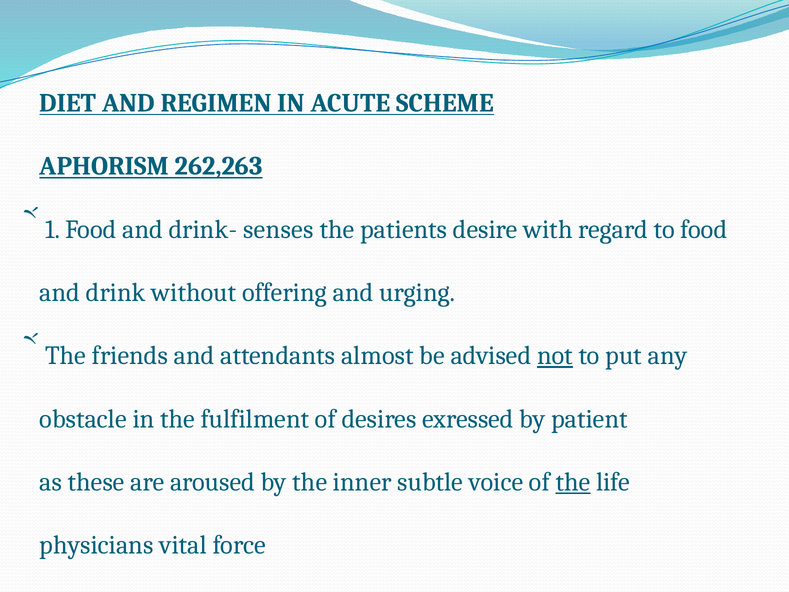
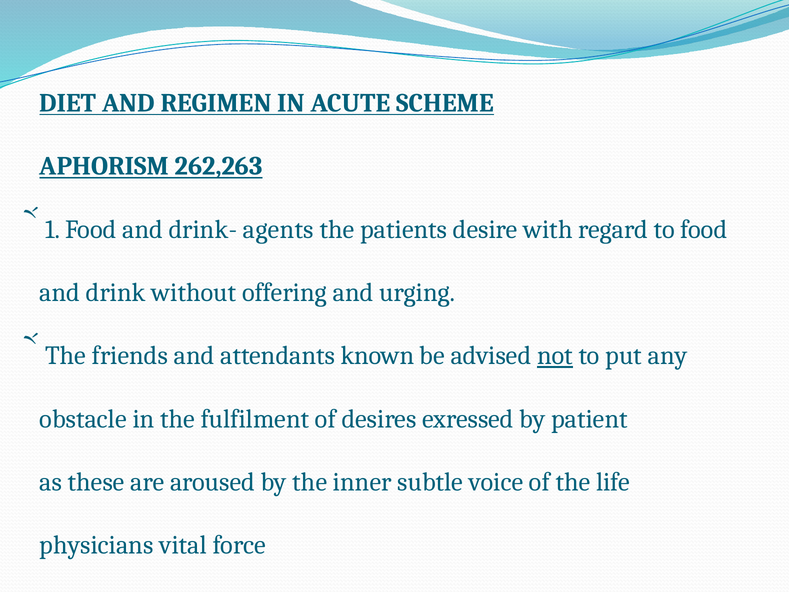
senses: senses -> agents
almost: almost -> known
the at (573, 482) underline: present -> none
